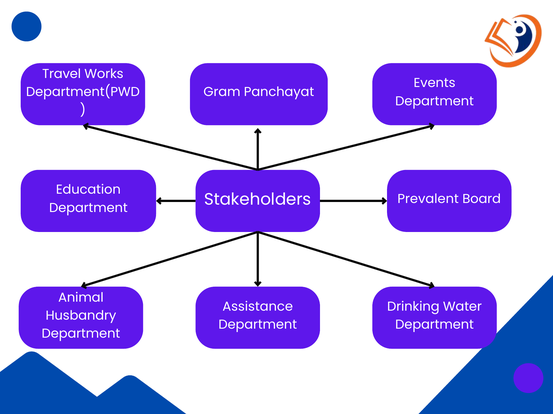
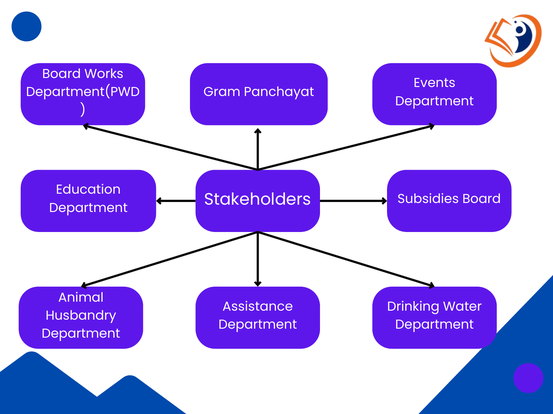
Travel at (62, 74): Travel -> Board
Prevalent: Prevalent -> Subsidies
